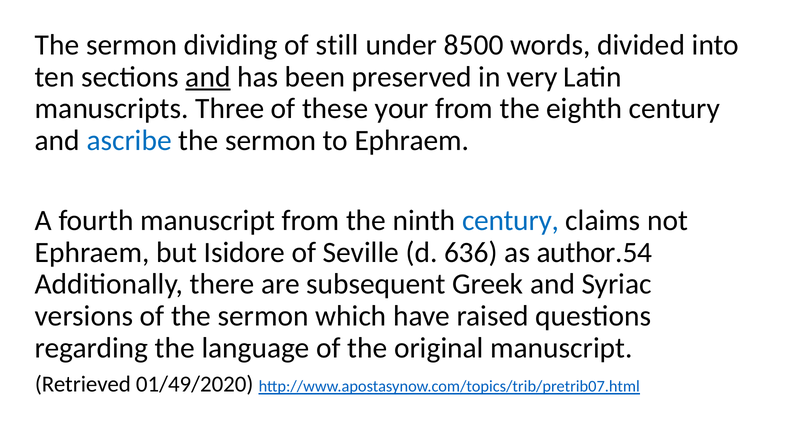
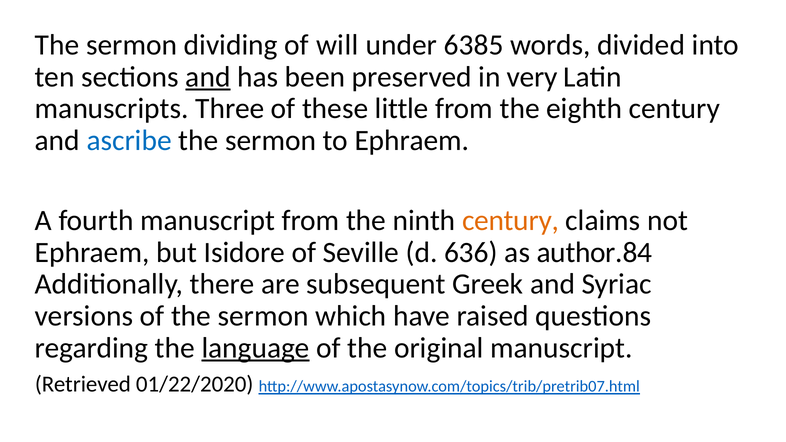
still: still -> will
8500: 8500 -> 6385
your: your -> little
century at (511, 221) colour: blue -> orange
author.54: author.54 -> author.84
language underline: none -> present
01/49/2020: 01/49/2020 -> 01/22/2020
